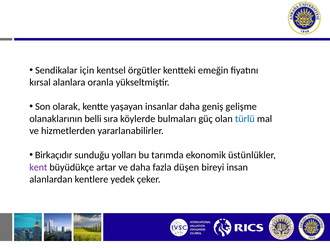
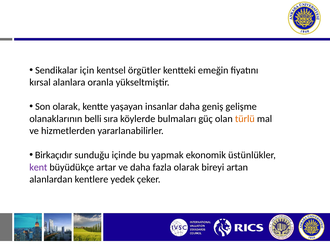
türlü colour: blue -> orange
yolları: yolları -> içinde
tarımda: tarımda -> yapmak
fazla düşen: düşen -> olarak
insan: insan -> artan
